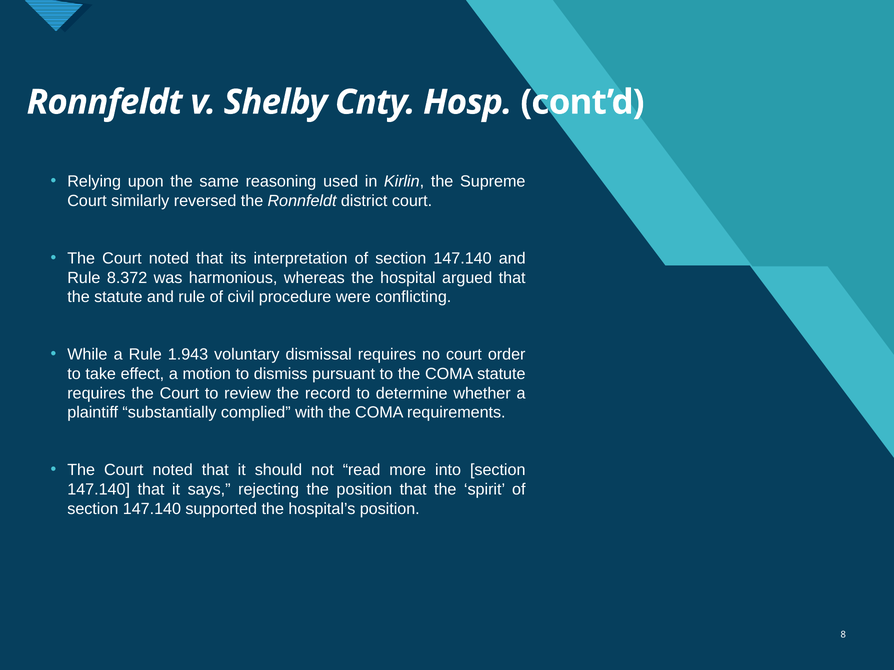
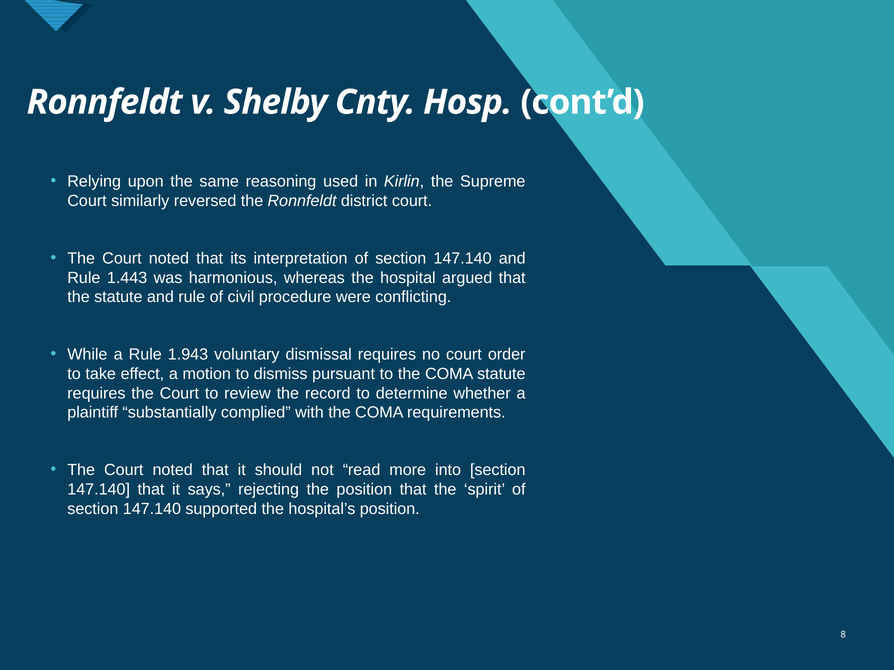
8.372: 8.372 -> 1.443
